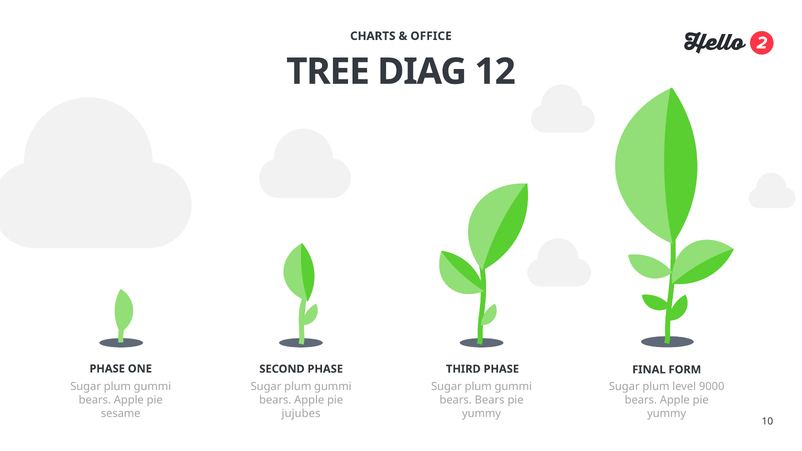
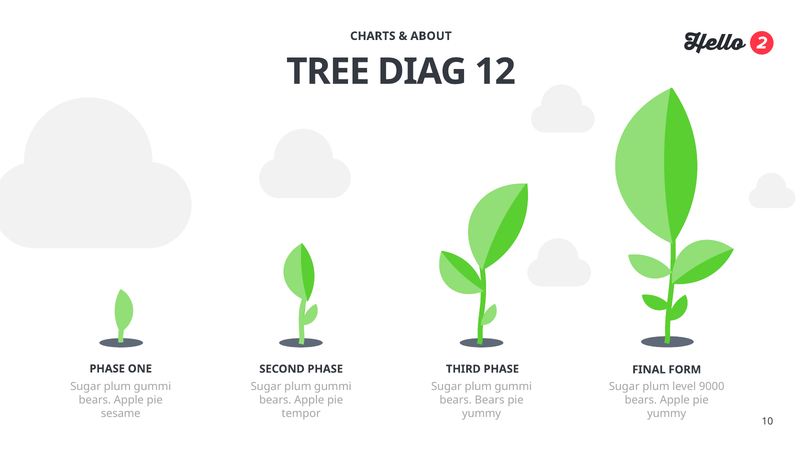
OFFICE: OFFICE -> ABOUT
jujubes: jujubes -> tempor
